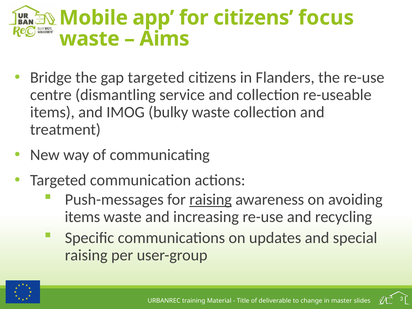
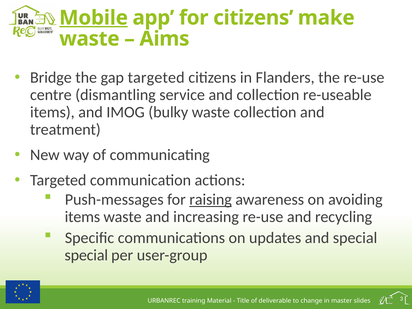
Mobile underline: none -> present
focus: focus -> make
raising at (86, 255): raising -> special
